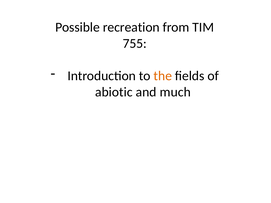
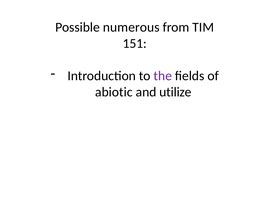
recreation: recreation -> numerous
755: 755 -> 151
the colour: orange -> purple
much: much -> utilize
